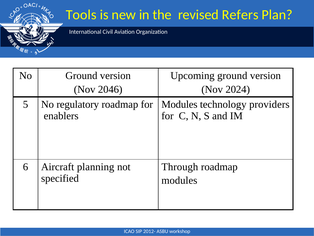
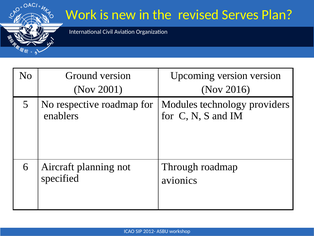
Tools: Tools -> Work
Refers: Refers -> Serves
Upcoming ground: ground -> version
2046: 2046 -> 2001
2024: 2024 -> 2016
regulatory: regulatory -> respective
modules at (179, 180): modules -> avionics
